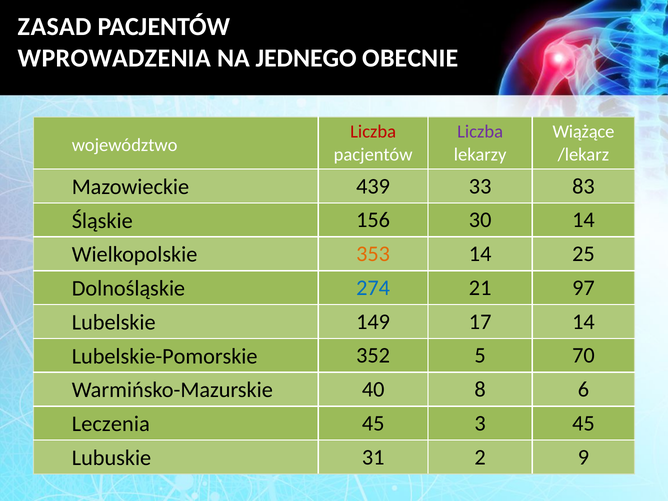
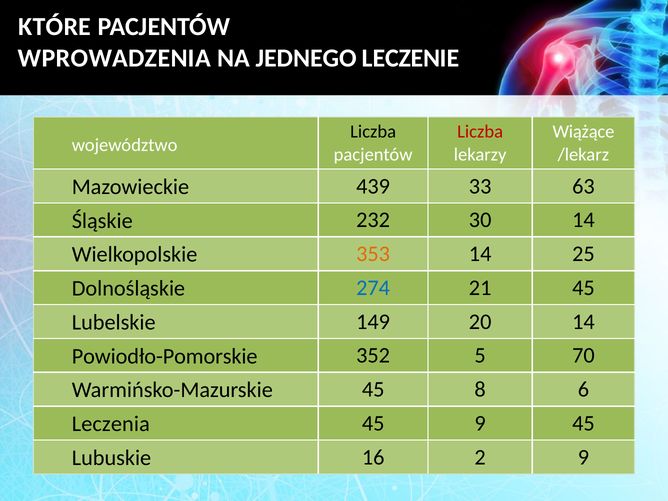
ZASAD: ZASAD -> KTÓRE
OBECNIE: OBECNIE -> LECZENIE
Liczba at (373, 132) colour: red -> black
Liczba at (480, 132) colour: purple -> red
83: 83 -> 63
156: 156 -> 232
21 97: 97 -> 45
17: 17 -> 20
Lubelskie-Pomorskie: Lubelskie-Pomorskie -> Powiodło-Pomorskie
Warmińsko-Mazurskie 40: 40 -> 45
45 3: 3 -> 9
31: 31 -> 16
